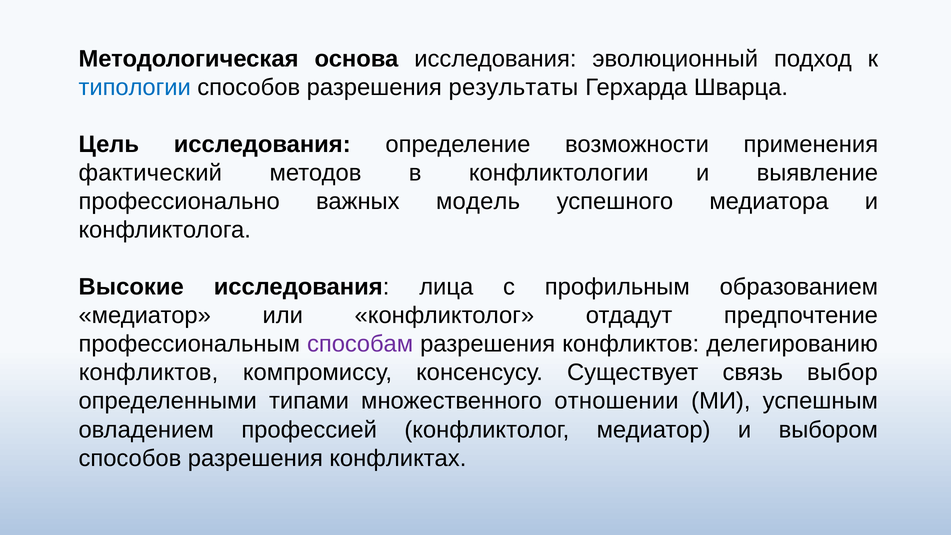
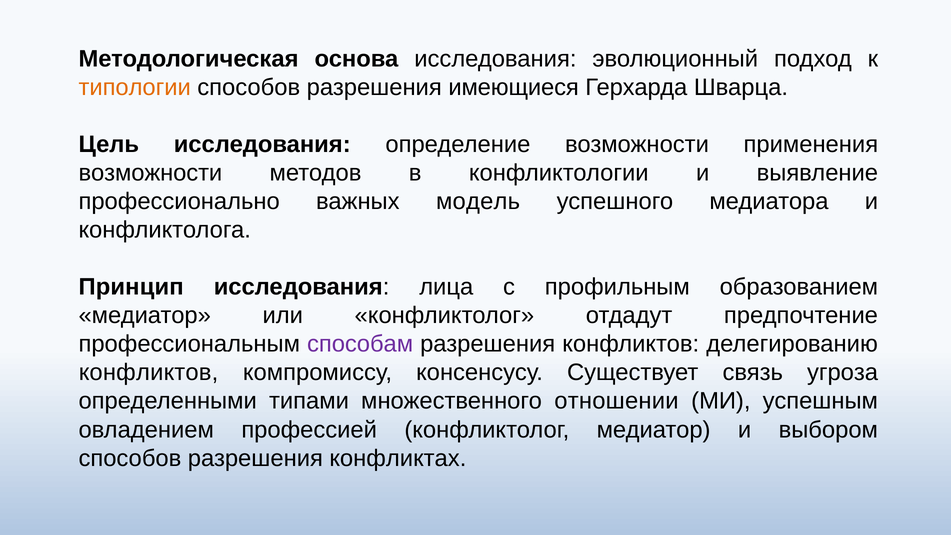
типологии colour: blue -> orange
результаты: результаты -> имеющиеся
фактический at (150, 173): фактический -> возможности
Высокие: Высокие -> Принцип
выбор: выбор -> угроза
